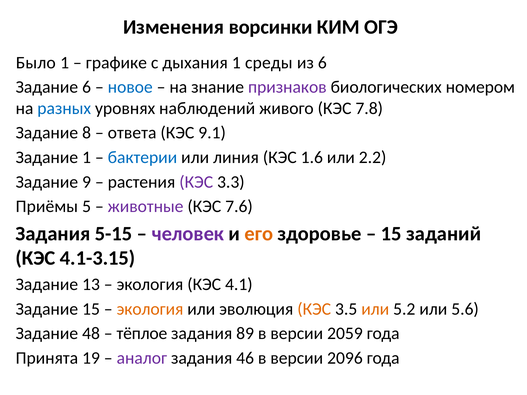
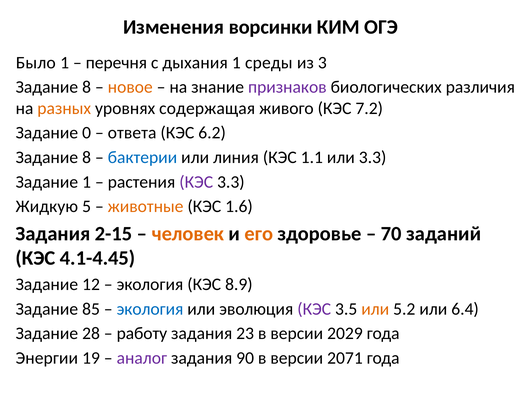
графике: графике -> перечня
из 6: 6 -> 3
6 at (87, 87): 6 -> 8
новое colour: blue -> orange
номером: номером -> различия
разных colour: blue -> orange
наблюдений: наблюдений -> содержащая
7.8: 7.8 -> 7.2
8: 8 -> 0
9.1: 9.1 -> 6.2
1 at (87, 157): 1 -> 8
1.6: 1.6 -> 1.1
или 2.2: 2.2 -> 3.3
Задание 9: 9 -> 1
Приёмы: Приёмы -> Жидкую
животные colour: purple -> orange
7.6: 7.6 -> 1.6
5-15: 5-15 -> 2-15
человек colour: purple -> orange
15 at (391, 234): 15 -> 70
4.1-3.15: 4.1-3.15 -> 4.1-4.45
13: 13 -> 12
4.1: 4.1 -> 8.9
Задание 15: 15 -> 85
экология at (150, 309) colour: orange -> blue
КЭС at (314, 309) colour: orange -> purple
5.6: 5.6 -> 6.4
48: 48 -> 28
тёплое: тёплое -> работу
89: 89 -> 23
2059: 2059 -> 2029
Принята: Принята -> Энергии
46: 46 -> 90
2096: 2096 -> 2071
